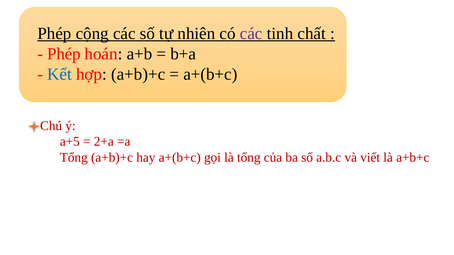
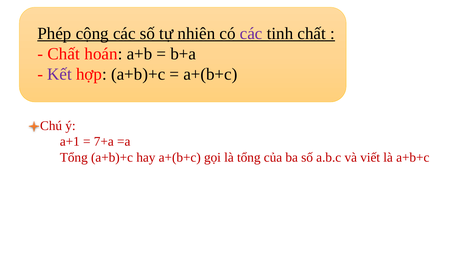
Phép at (64, 54): Phép -> Chất
Kết colour: blue -> purple
a+5: a+5 -> a+1
2+a: 2+a -> 7+a
